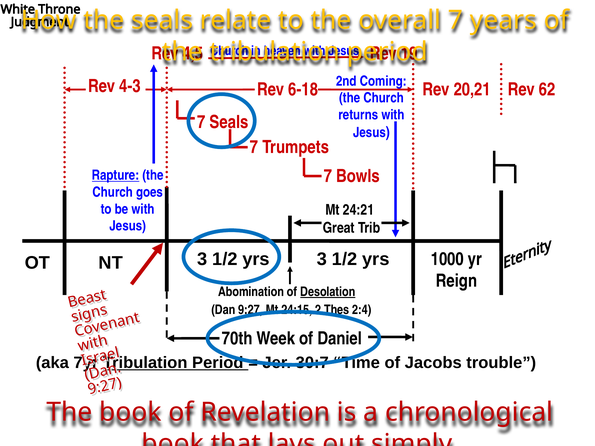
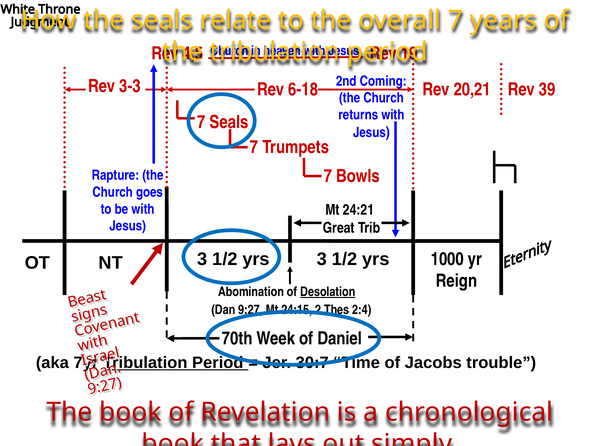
4-3: 4-3 -> 3-3
62: 62 -> 39
Rapture underline: present -> none
